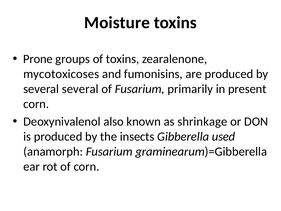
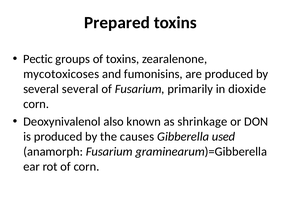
Moisture: Moisture -> Prepared
Prone: Prone -> Pectic
present: present -> dioxide
insects: insects -> causes
